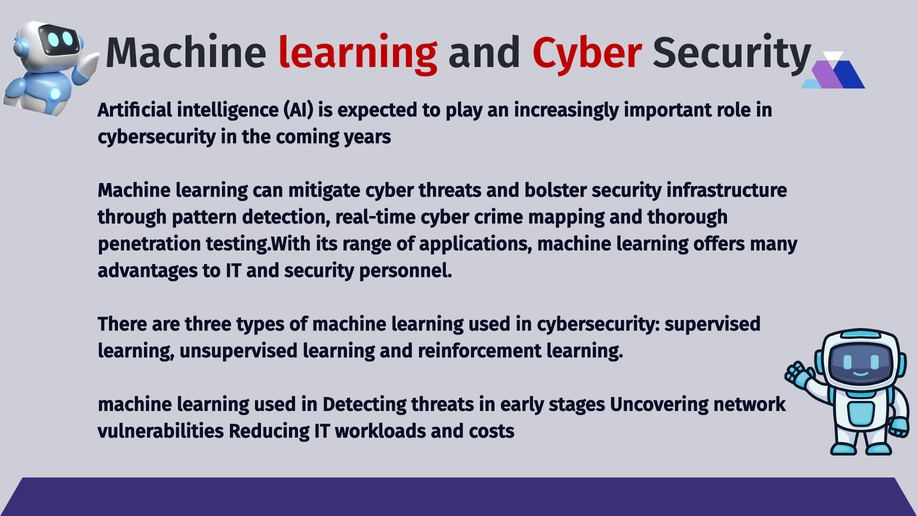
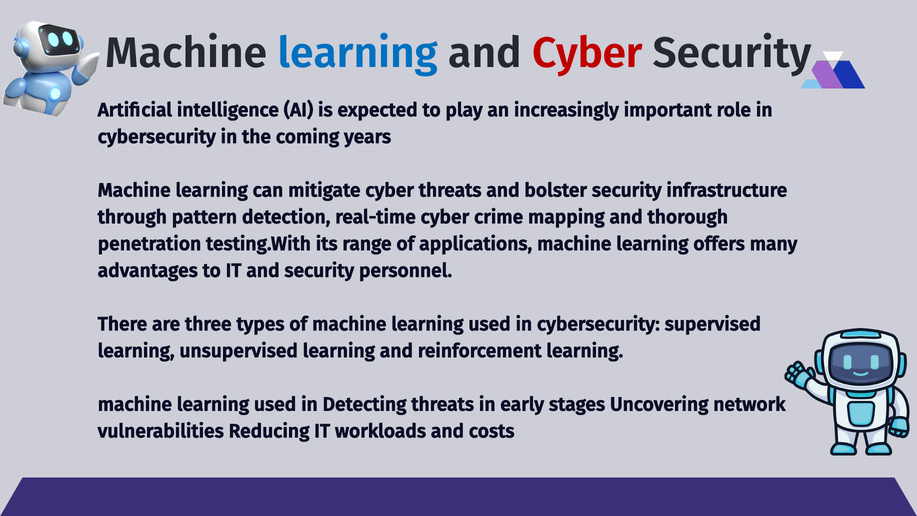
learning at (358, 53) colour: red -> blue
